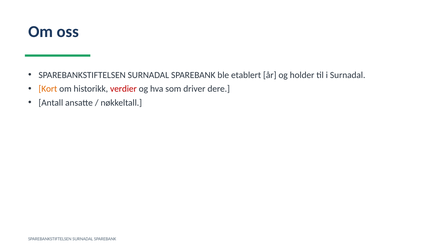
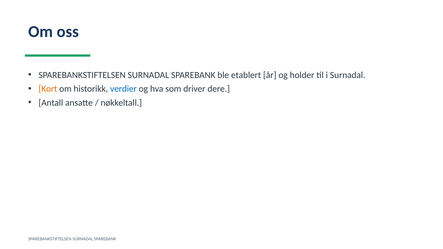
verdier colour: red -> blue
